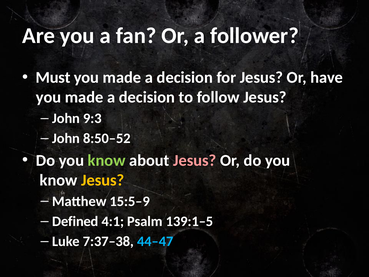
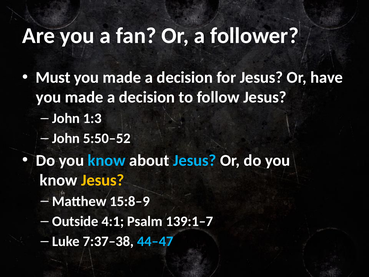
9:3: 9:3 -> 1:3
8:50–52: 8:50–52 -> 5:50–52
know at (107, 160) colour: light green -> light blue
Jesus at (195, 160) colour: pink -> light blue
15:5–9: 15:5–9 -> 15:8–9
Defined: Defined -> Outside
139:1–5: 139:1–5 -> 139:1–7
